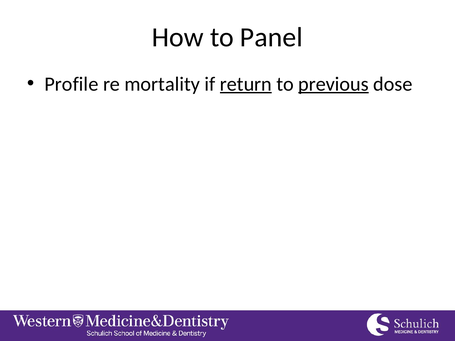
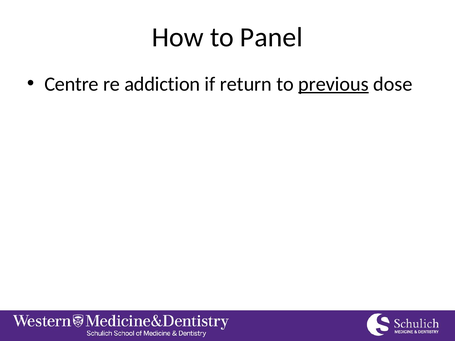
Profile: Profile -> Centre
mortality: mortality -> addiction
return underline: present -> none
